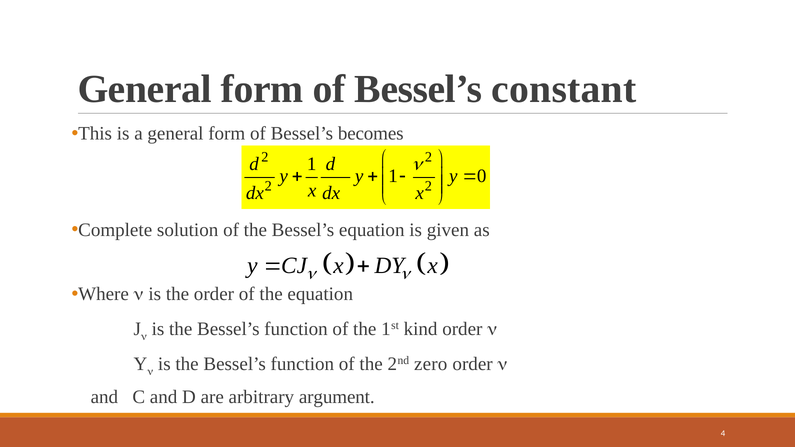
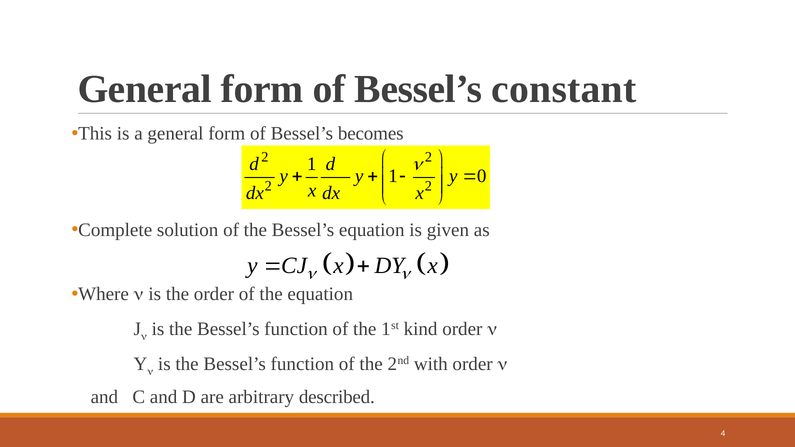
zero: zero -> with
argument: argument -> described
